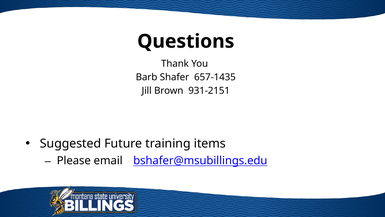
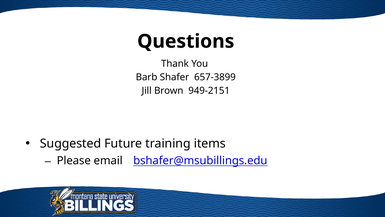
657-1435: 657-1435 -> 657-3899
931-2151: 931-2151 -> 949-2151
